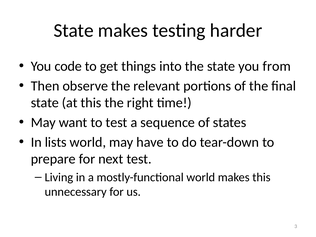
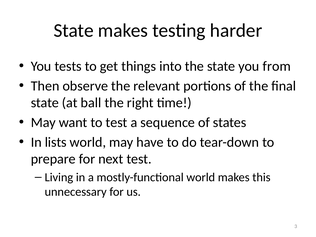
code: code -> tests
at this: this -> ball
